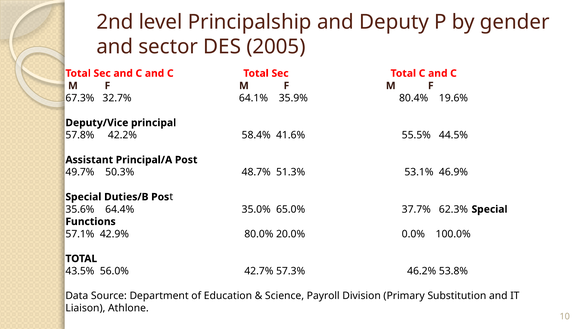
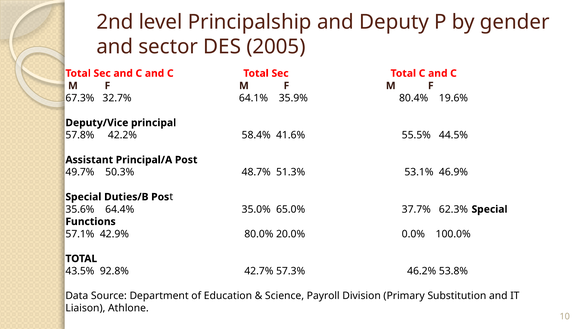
56.0%: 56.0% -> 92.8%
